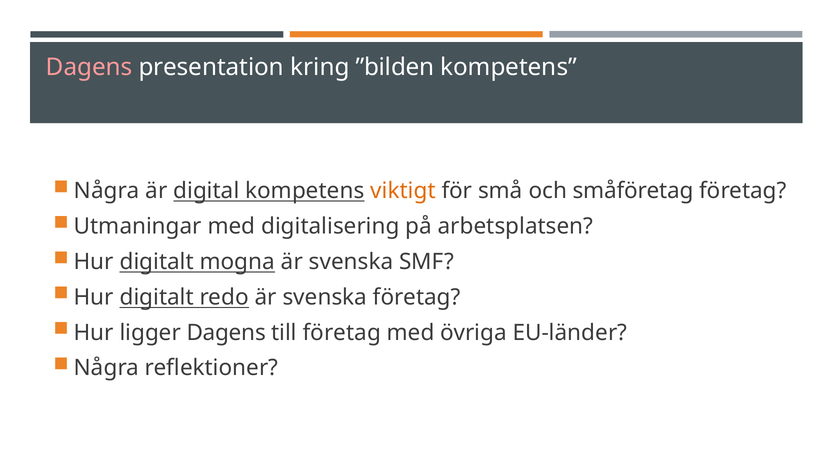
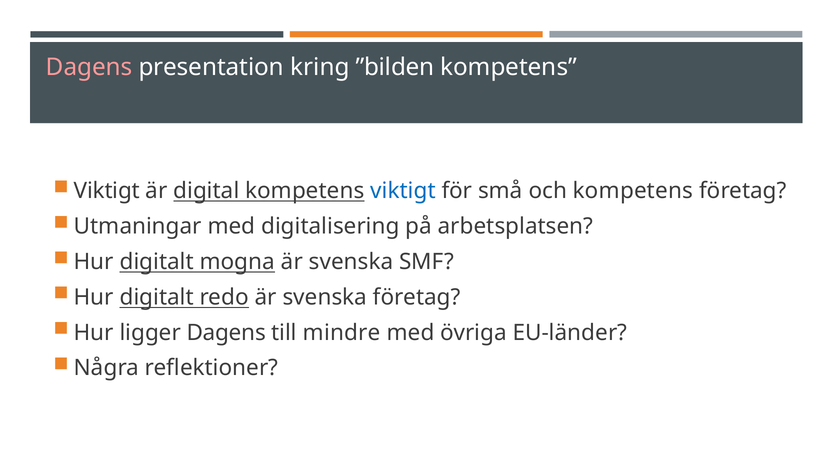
Några at (107, 191): Några -> Viktigt
viktigt at (403, 191) colour: orange -> blue
och småföretag: småföretag -> kompetens
till företag: företag -> mindre
